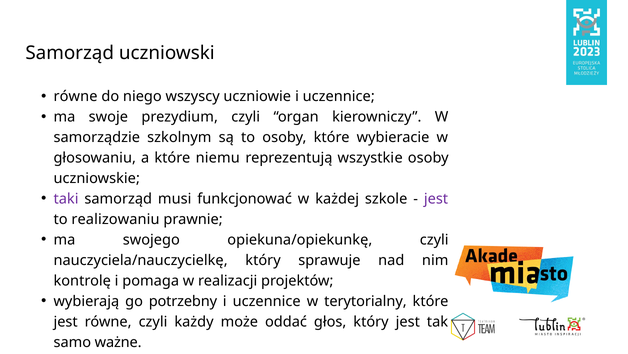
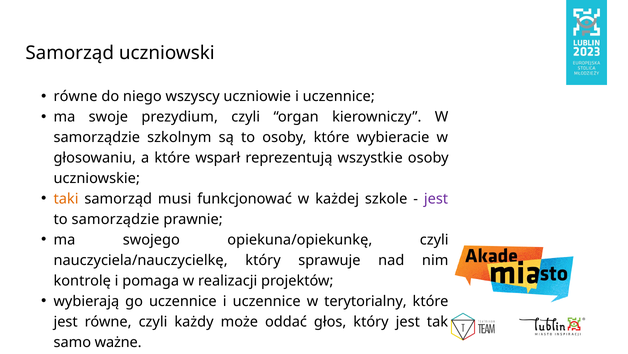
niemu: niemu -> wsparł
taki colour: purple -> orange
to realizowaniu: realizowaniu -> samorządzie
go potrzebny: potrzebny -> uczennice
